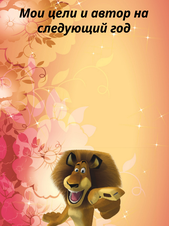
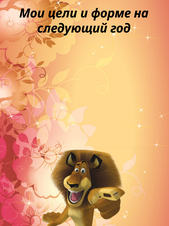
автор: автор -> форме
